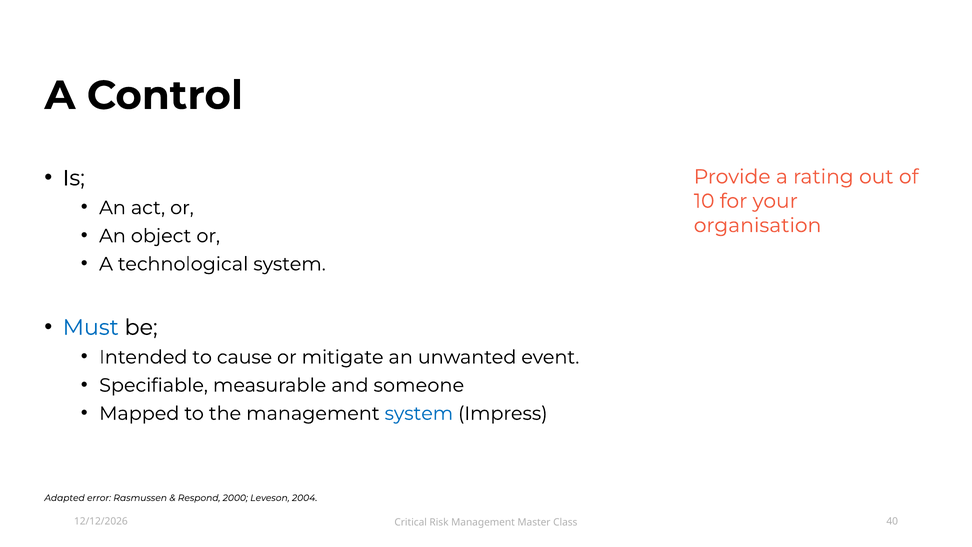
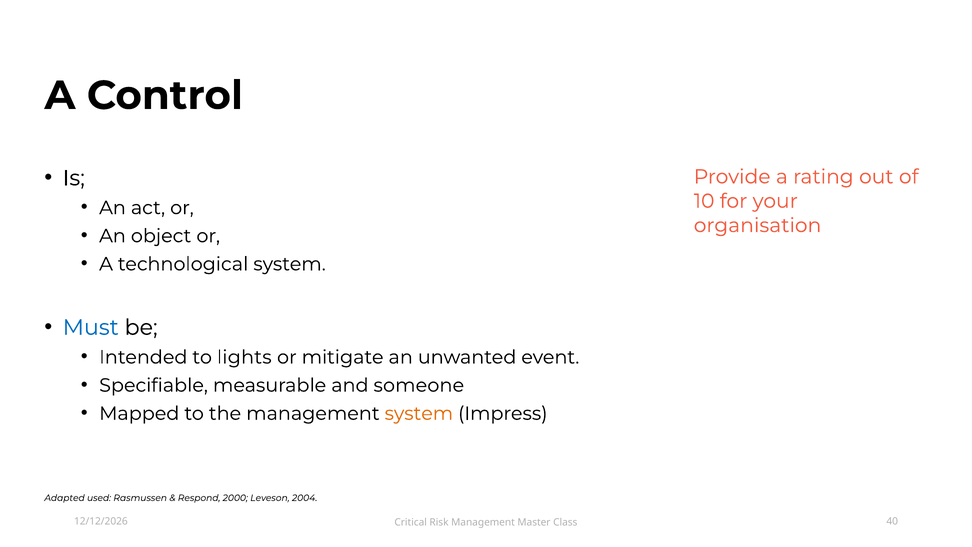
cause: cause -> lights
system at (419, 413) colour: blue -> orange
error: error -> used
